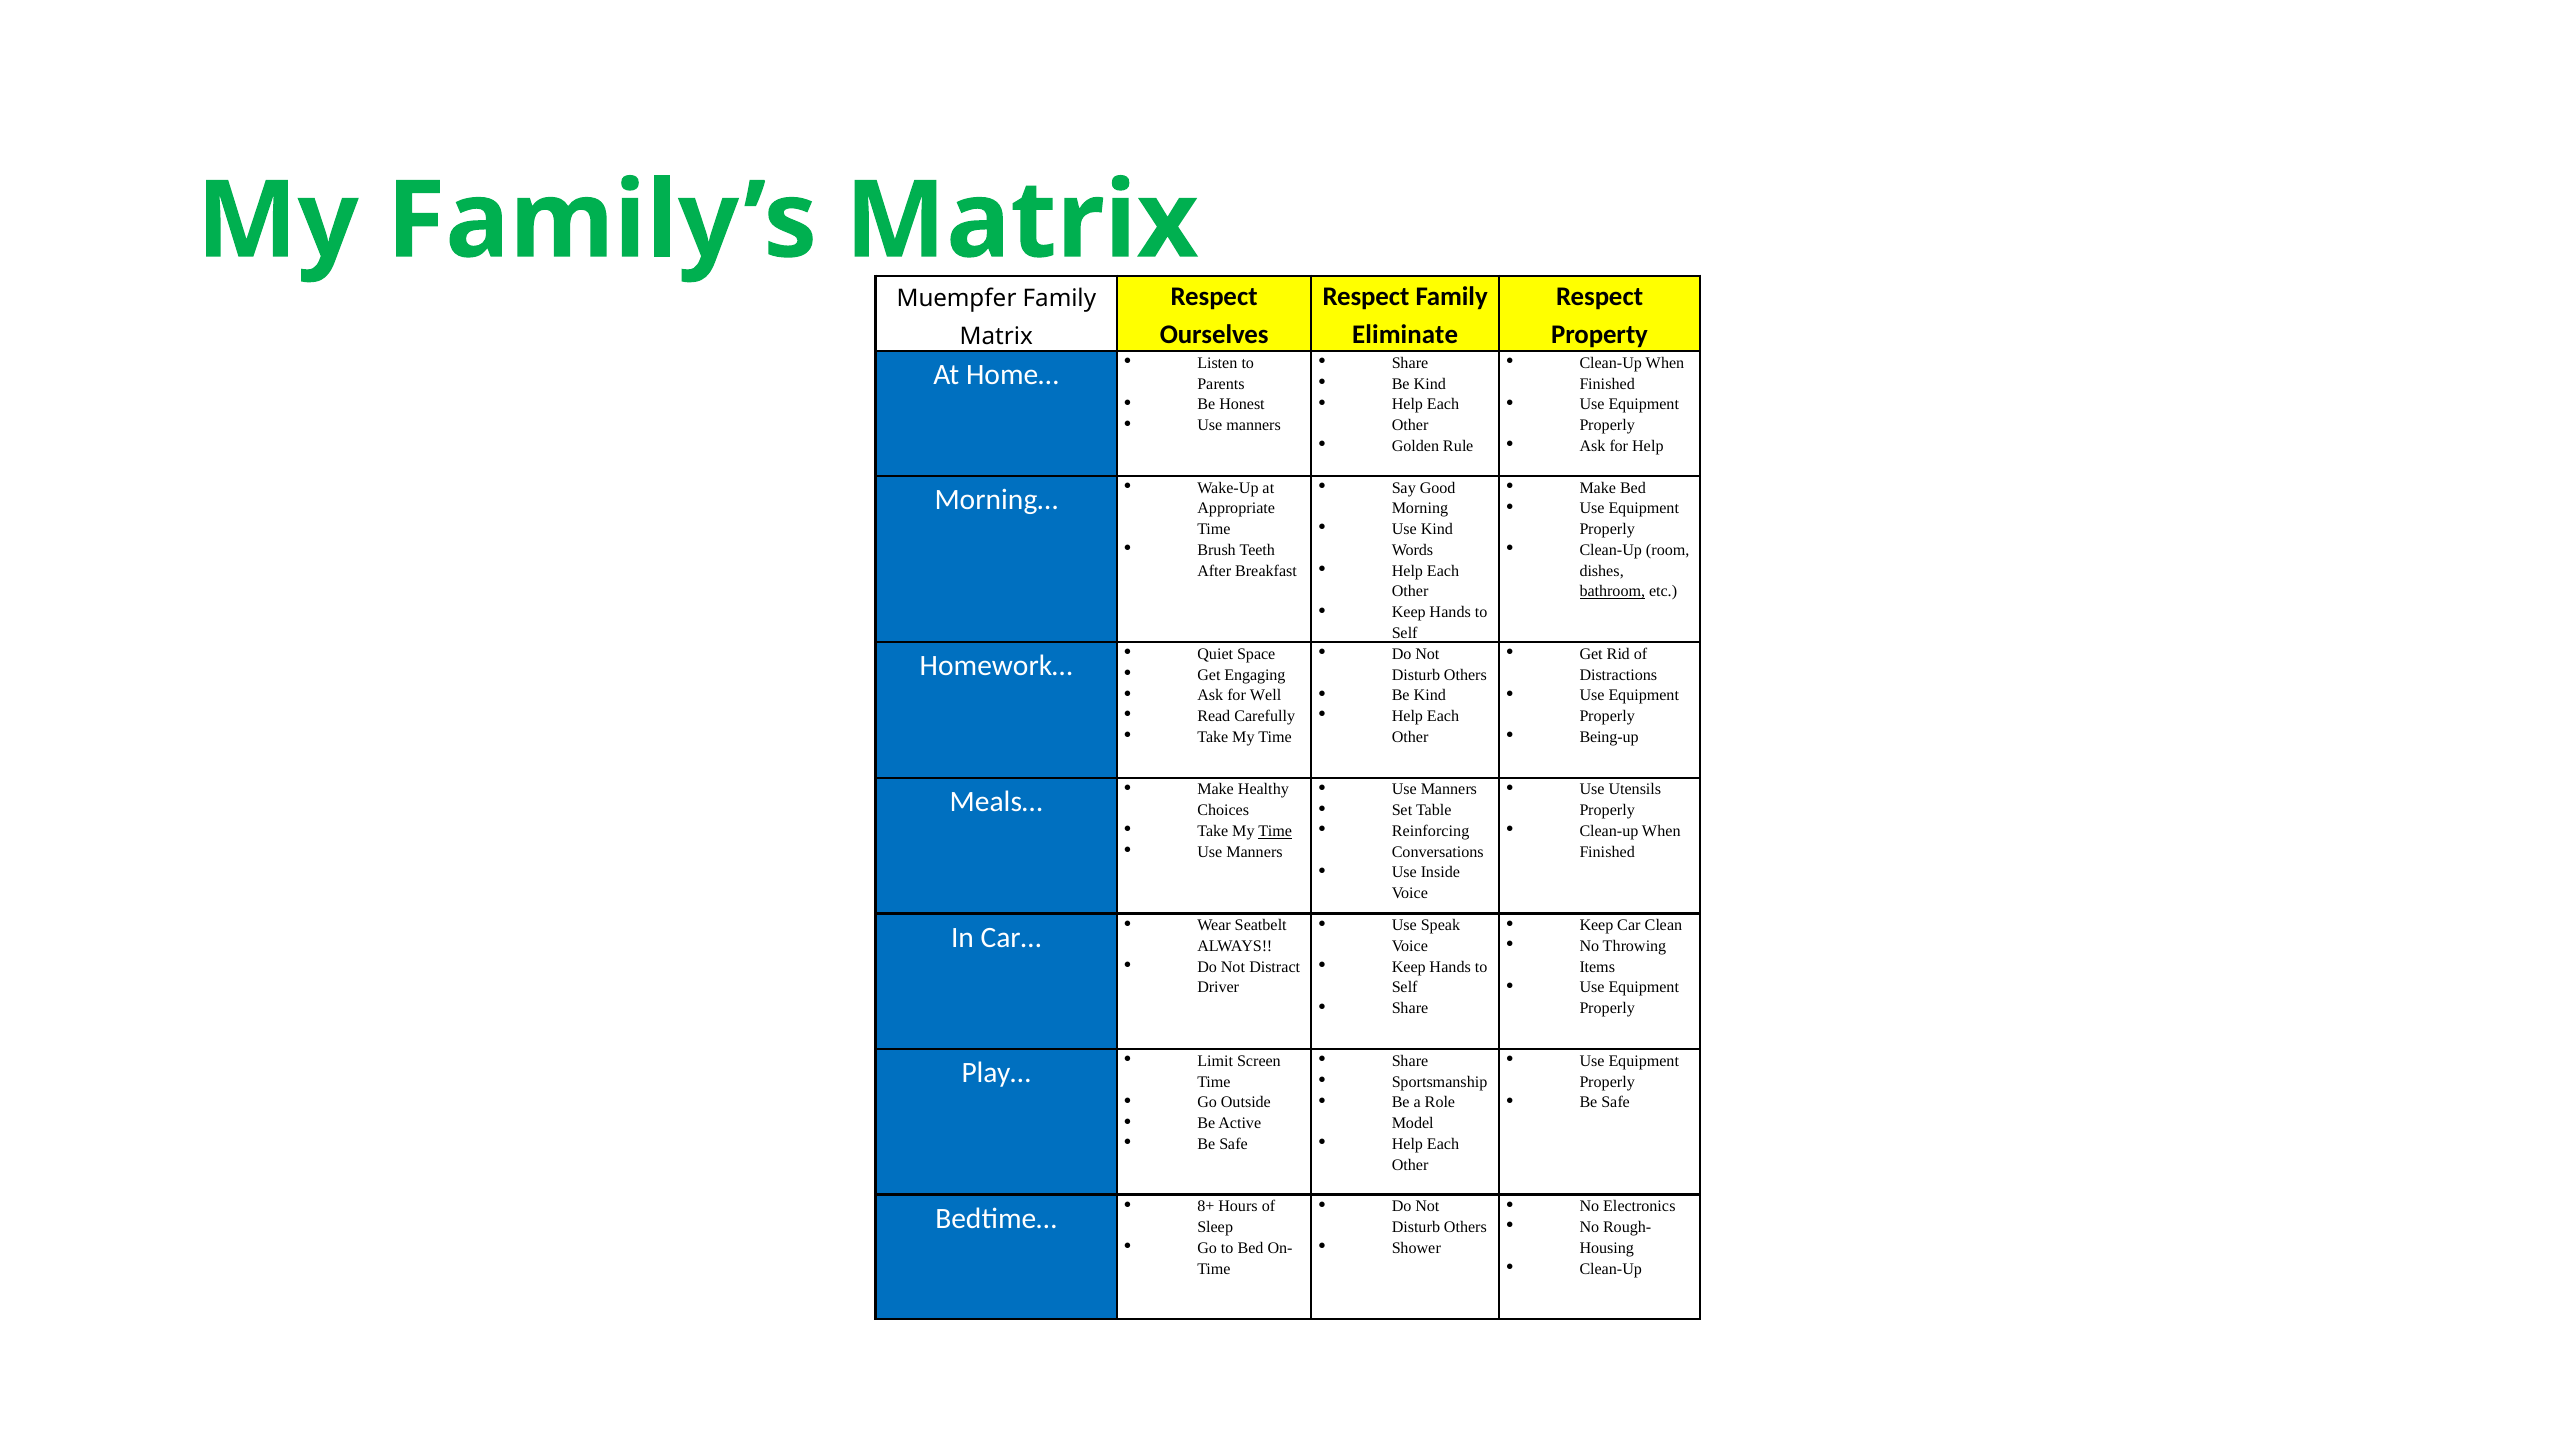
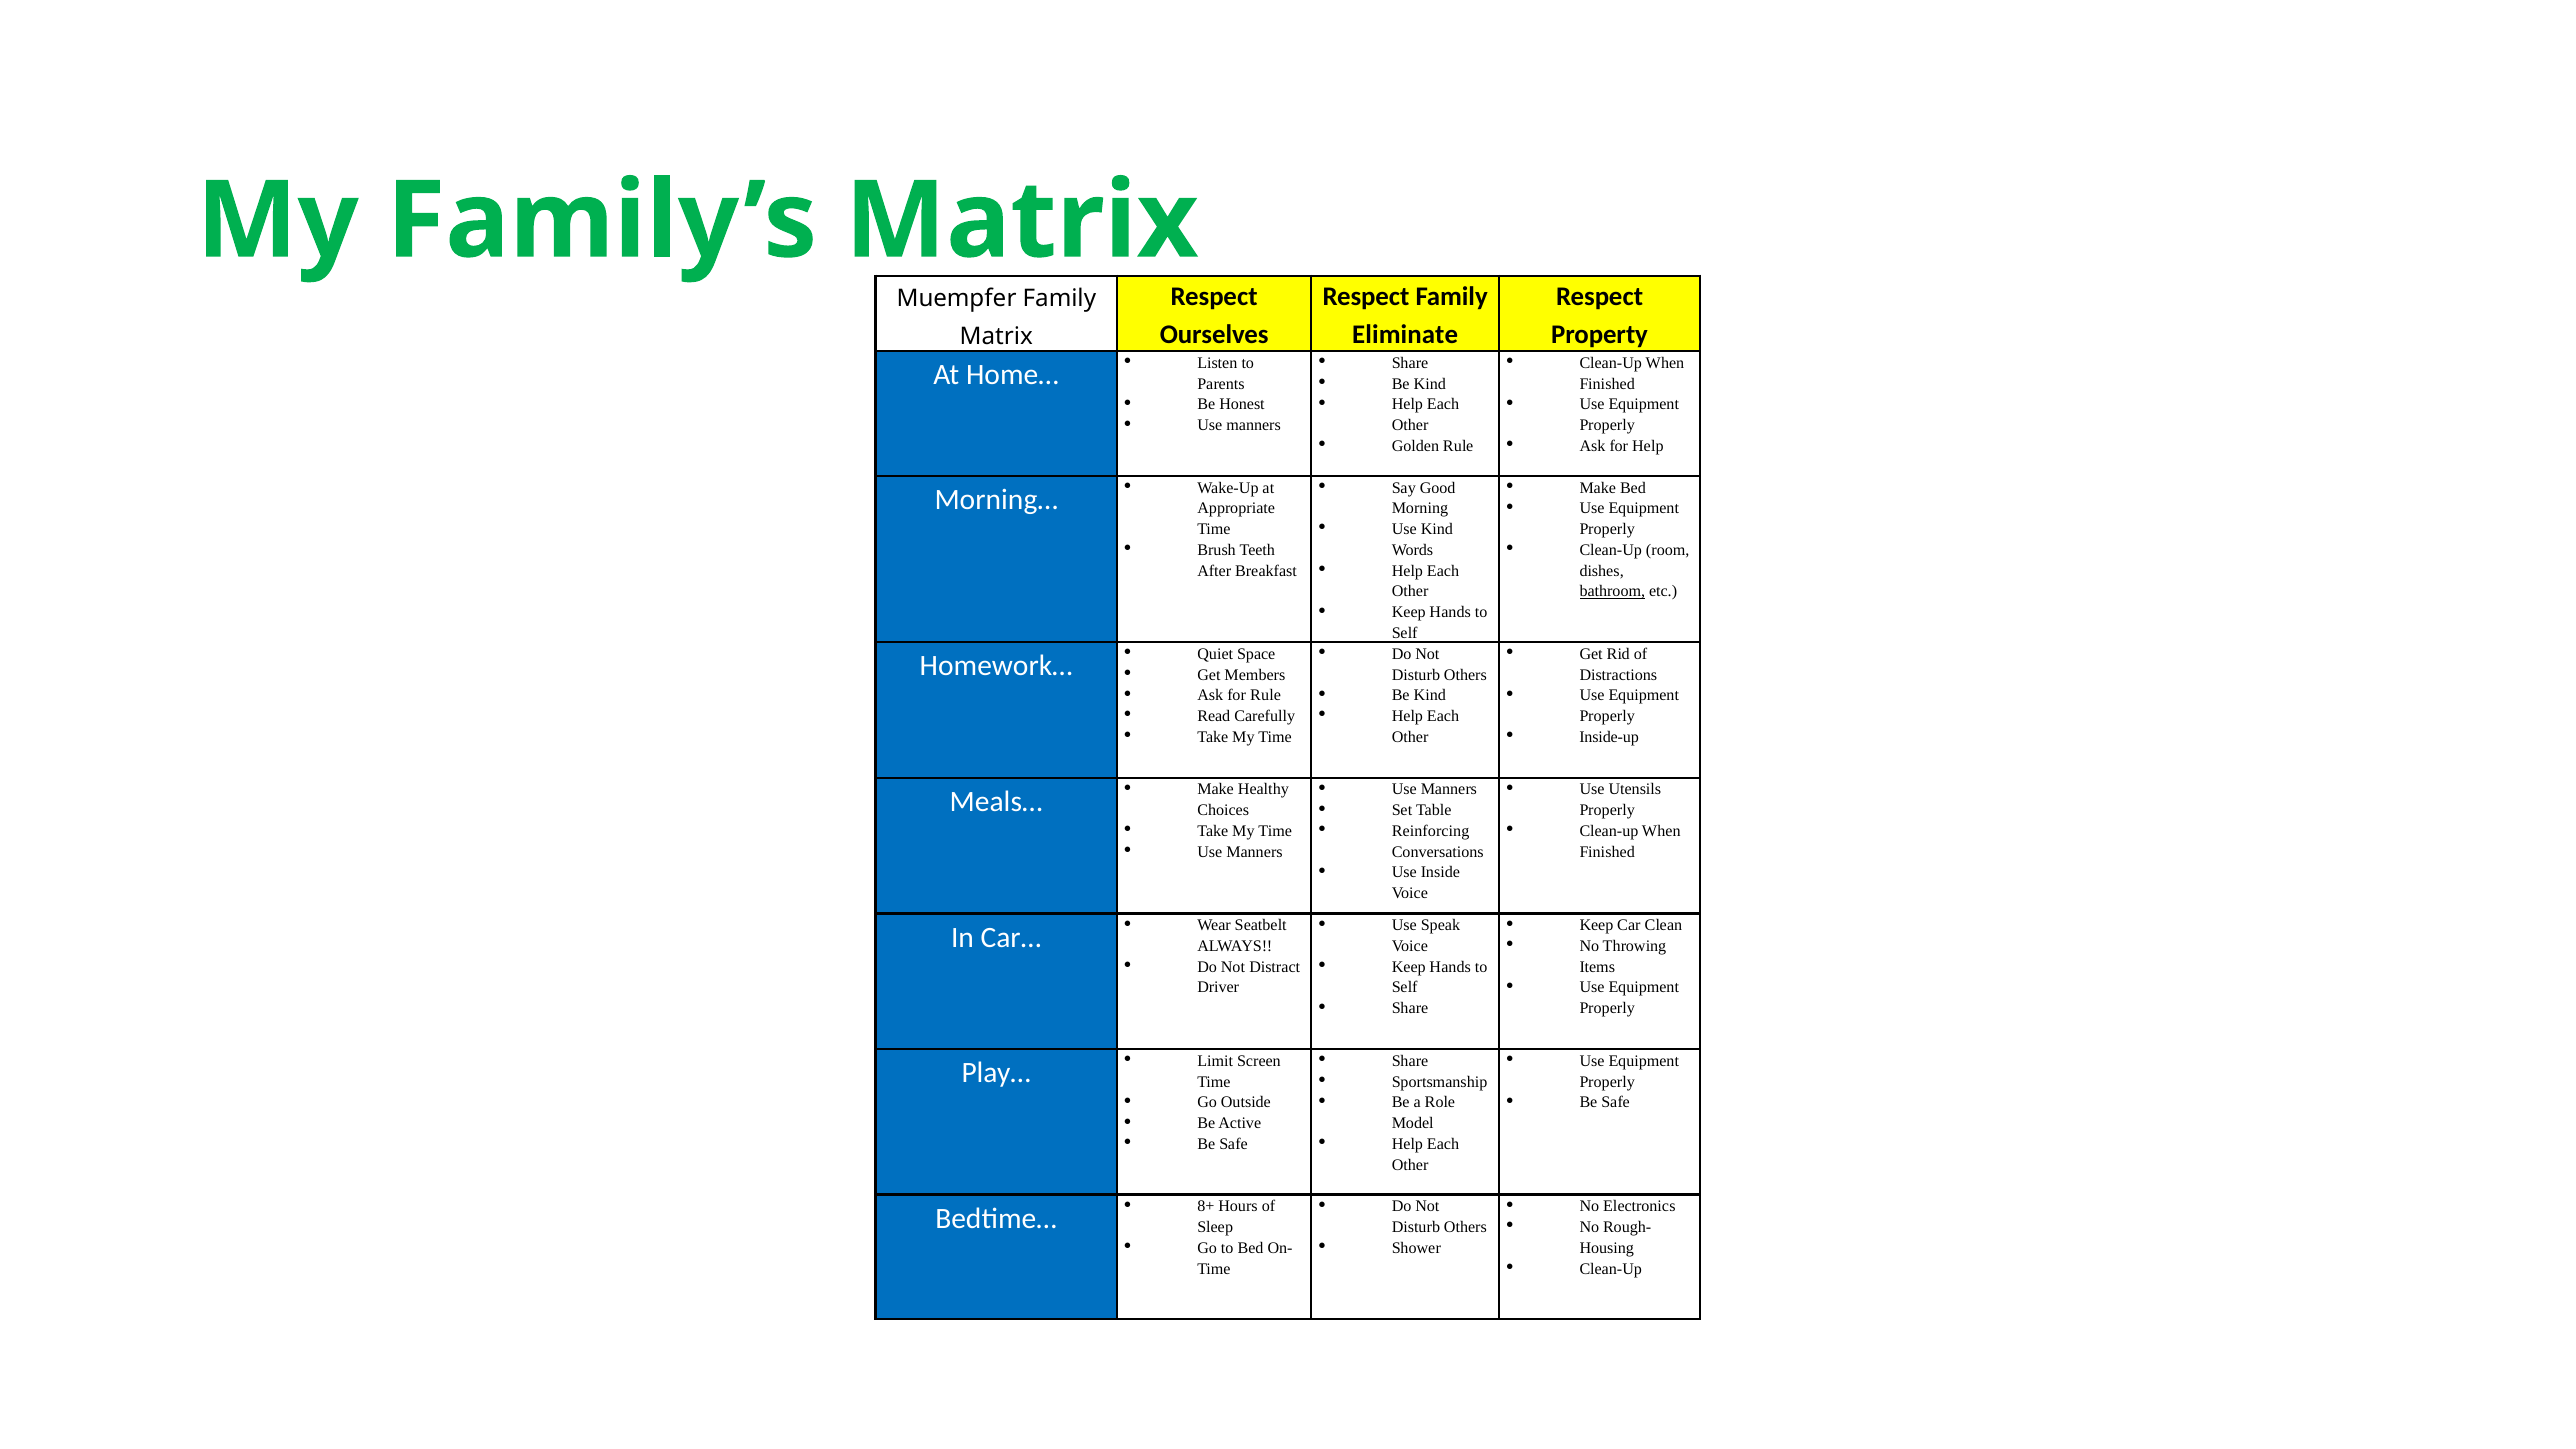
Engaging: Engaging -> Members
for Well: Well -> Rule
Being-up: Being-up -> Inside-up
Time at (1275, 831) underline: present -> none
